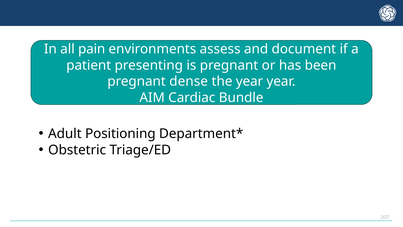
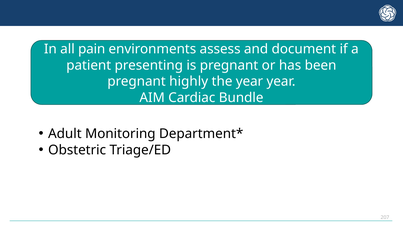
dense: dense -> highly
Positioning: Positioning -> Monitoring
